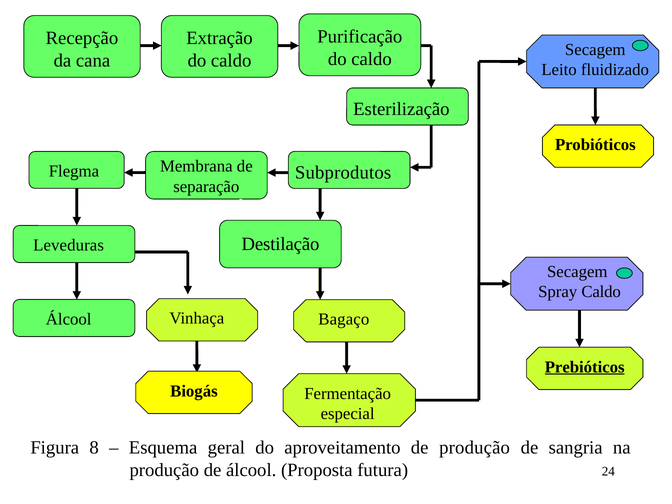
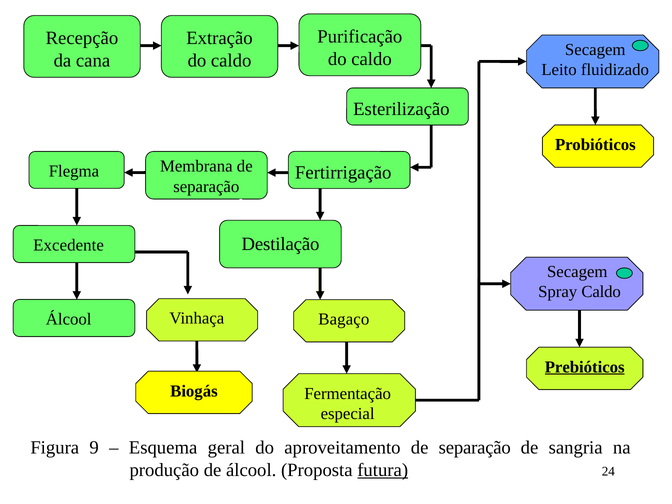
Subprodutos: Subprodutos -> Fertirrigação
Leveduras: Leveduras -> Excedente
8: 8 -> 9
aproveitamento de produção: produção -> separação
futura underline: none -> present
